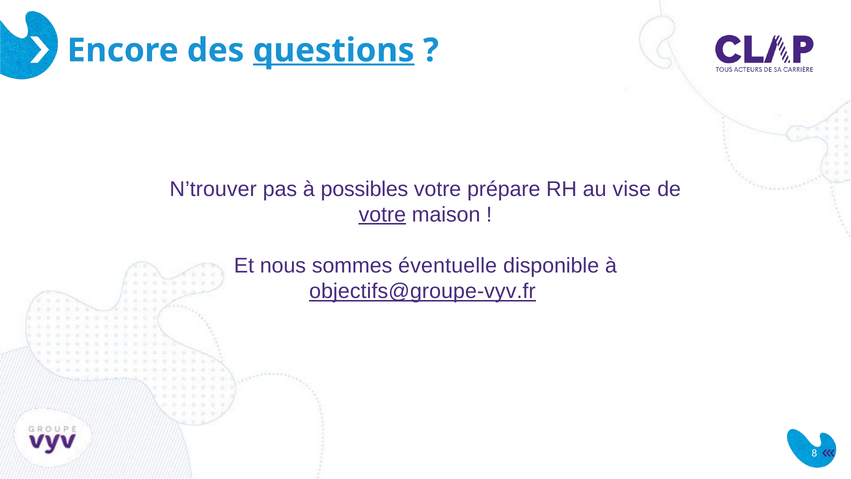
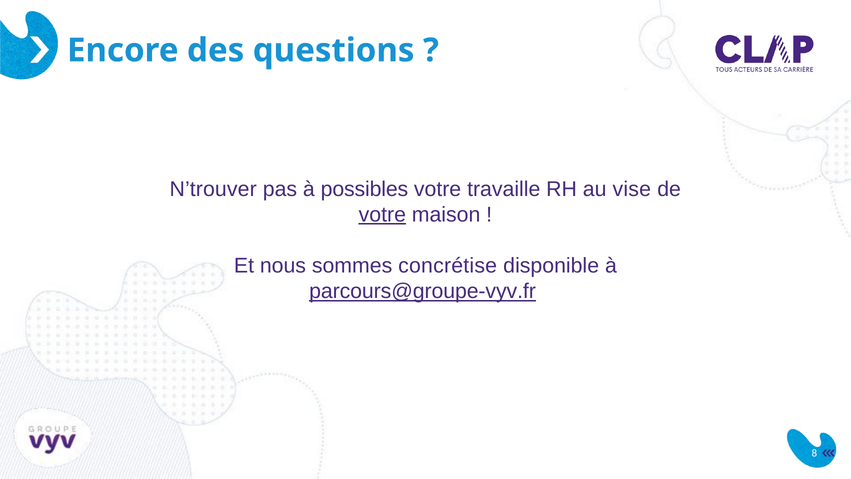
questions underline: present -> none
prépare: prépare -> travaille
éventuelle: éventuelle -> concrétise
objectifs@groupe-vyv.fr: objectifs@groupe-vyv.fr -> parcours@groupe-vyv.fr
